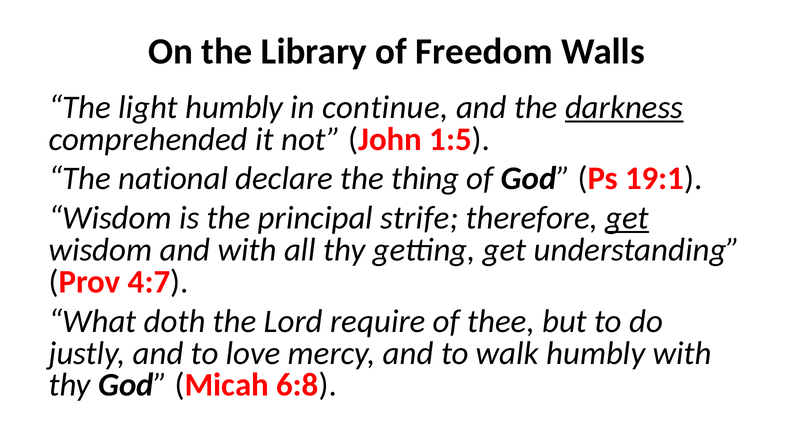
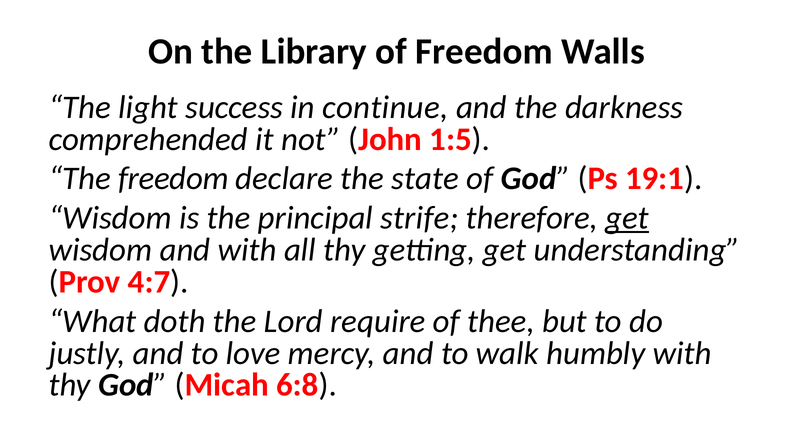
light humbly: humbly -> success
darkness underline: present -> none
The national: national -> freedom
thing: thing -> state
